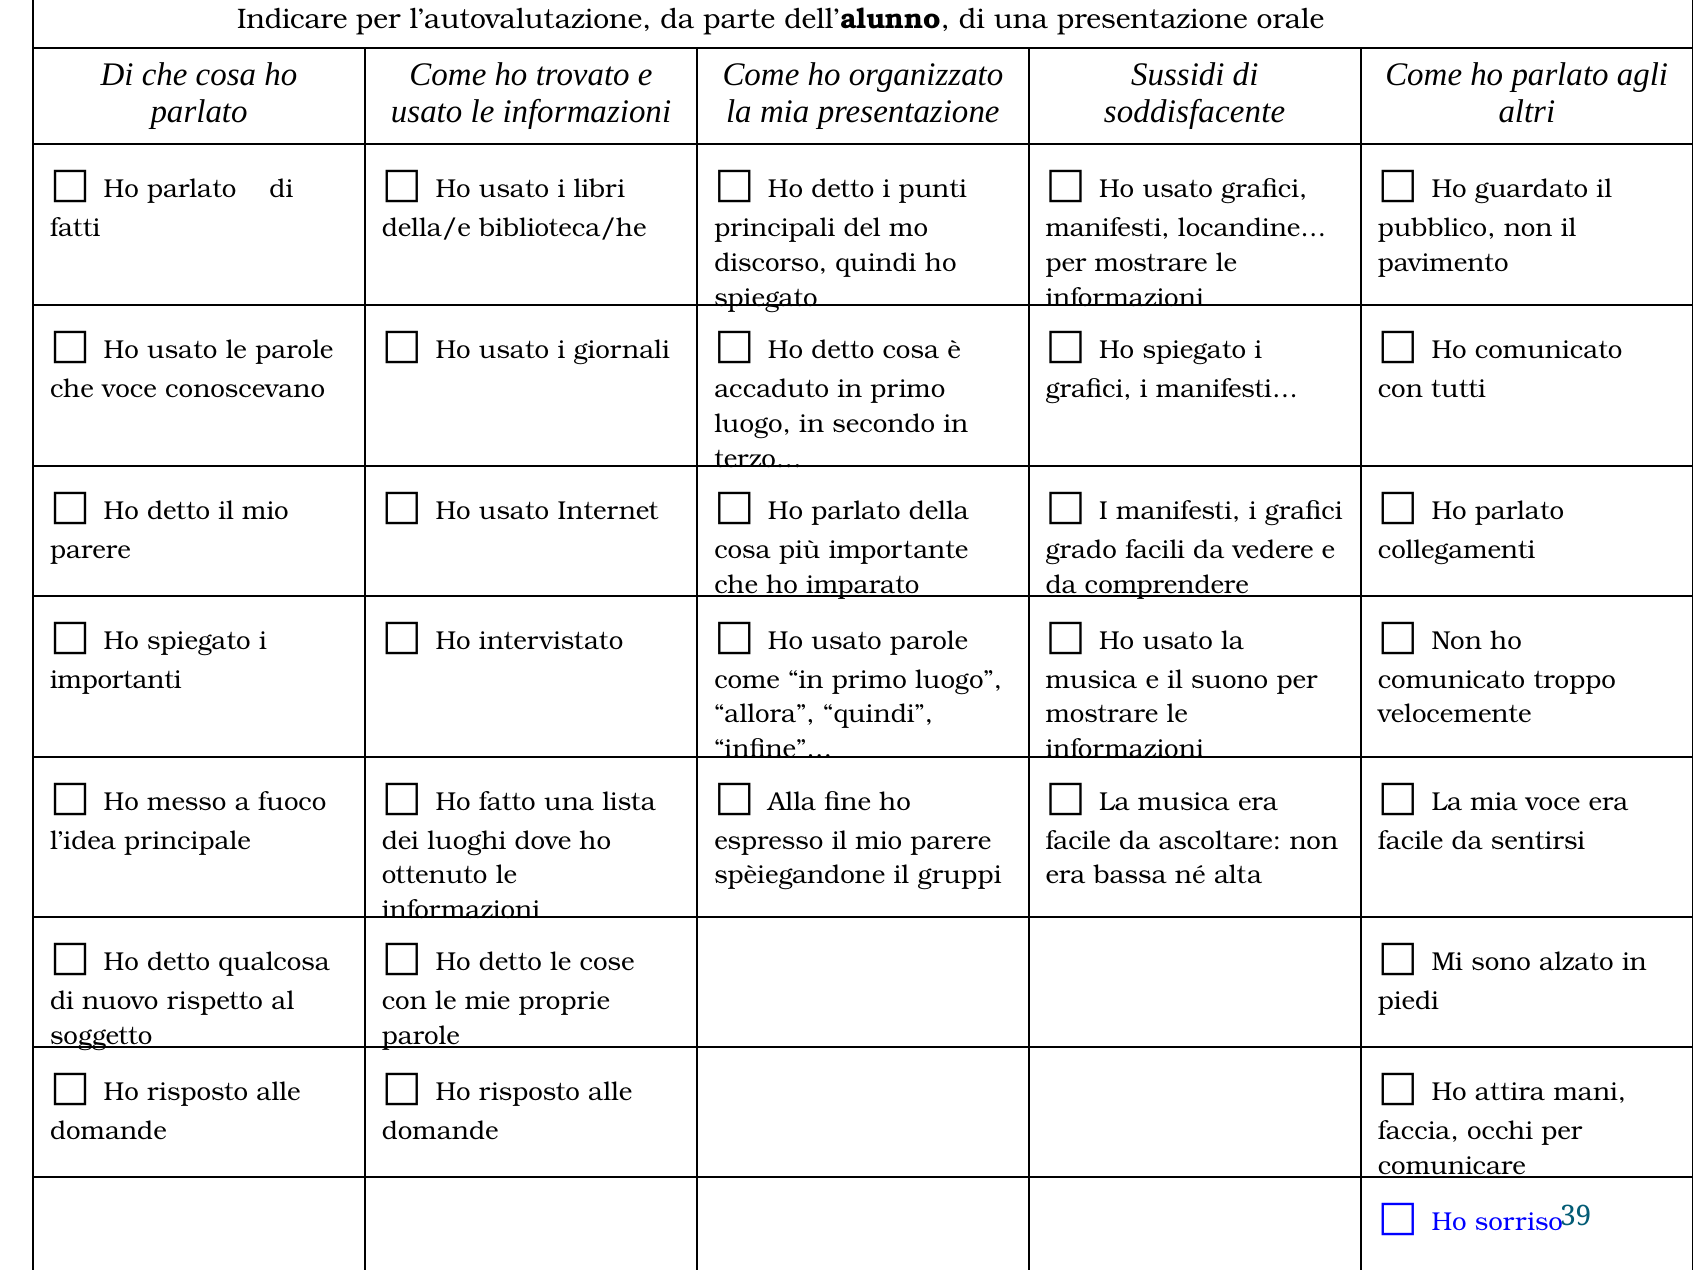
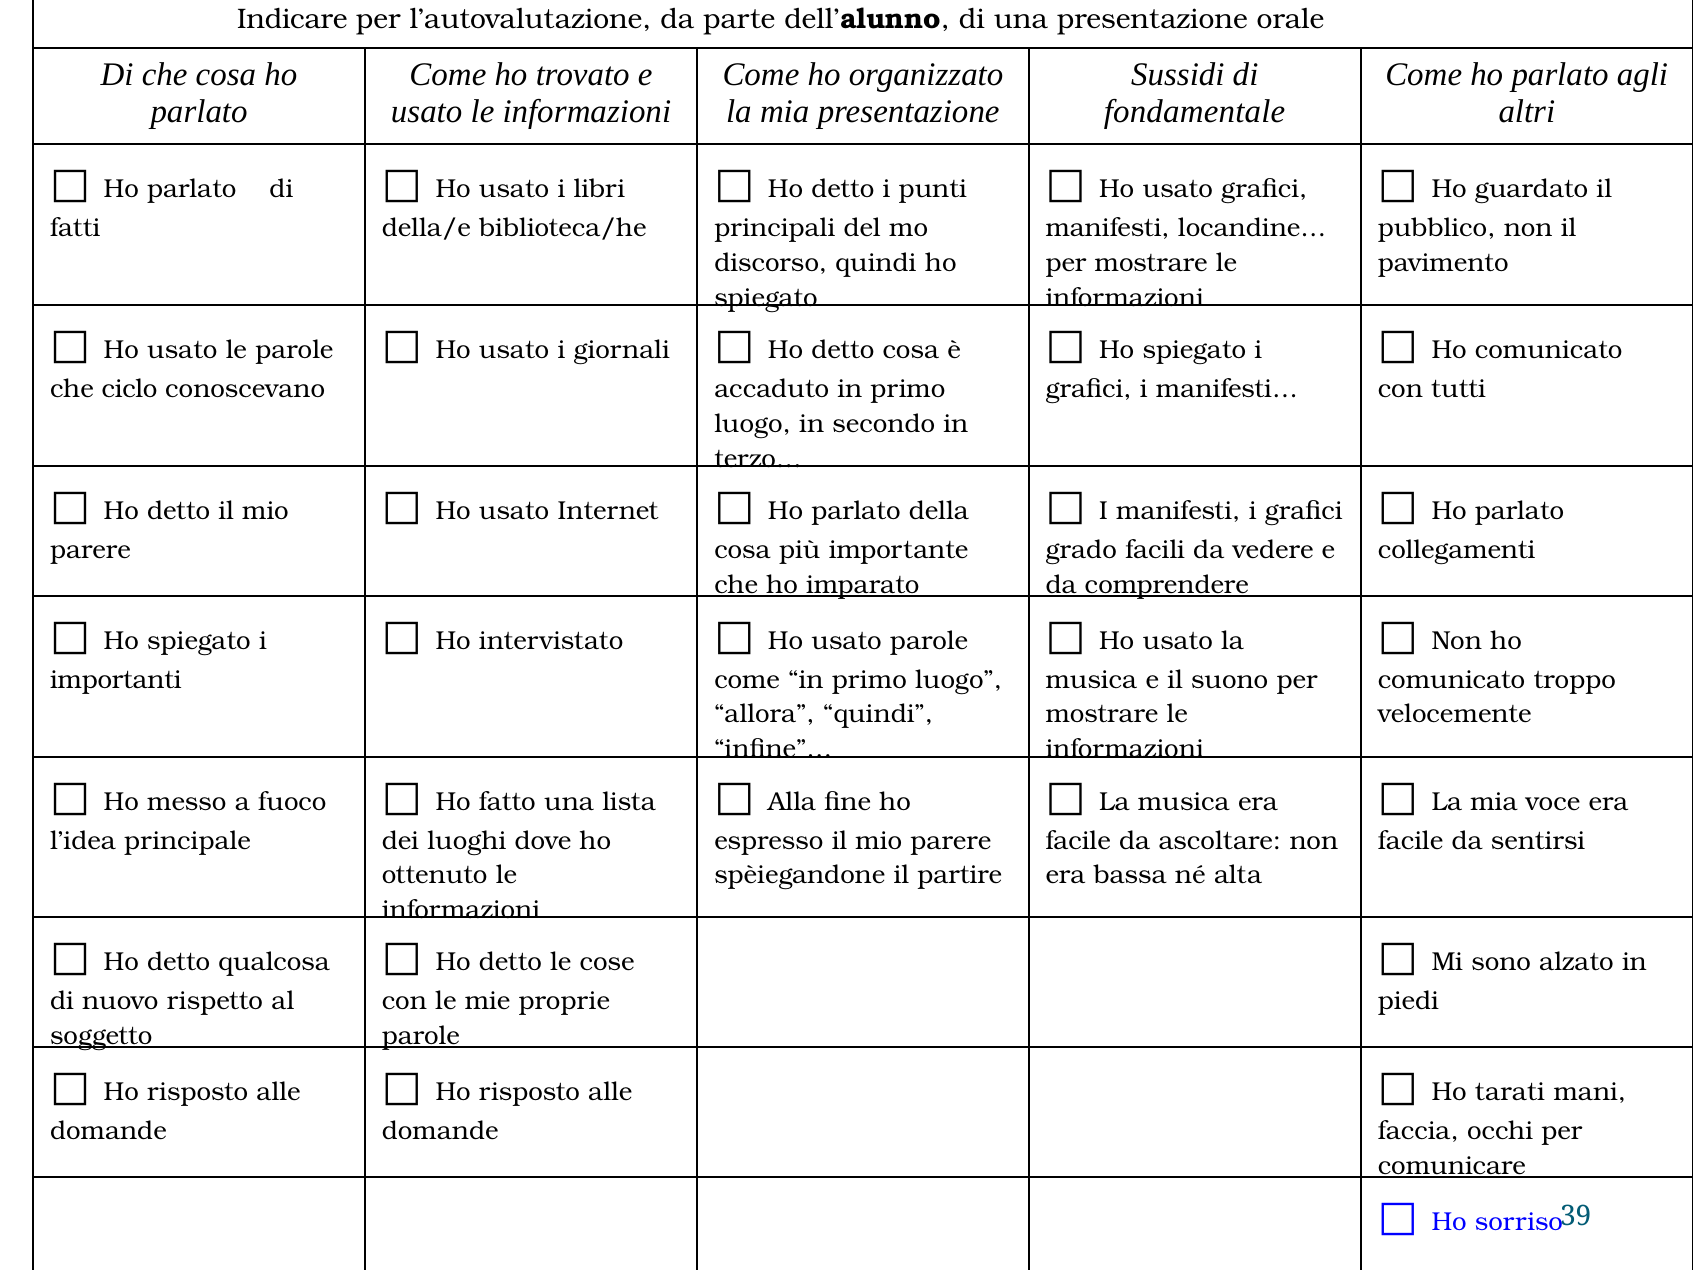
soddisfacente: soddisfacente -> fondamentale
che voce: voce -> ciclo
gruppi: gruppi -> partire
attira: attira -> tarati
